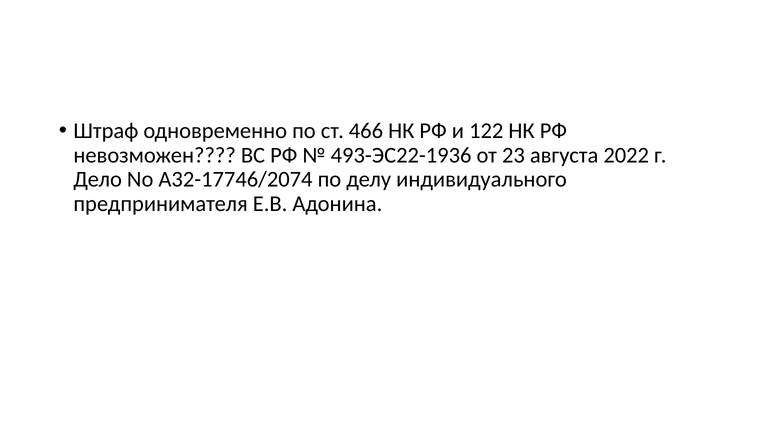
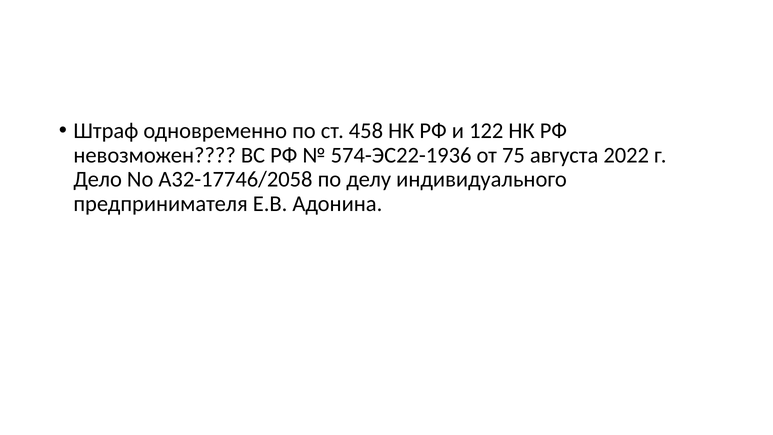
466: 466 -> 458
493-ЭС22-1936: 493-ЭС22-1936 -> 574-ЭС22-1936
23: 23 -> 75
А32-17746/2074: А32-17746/2074 -> А32-17746/2058
